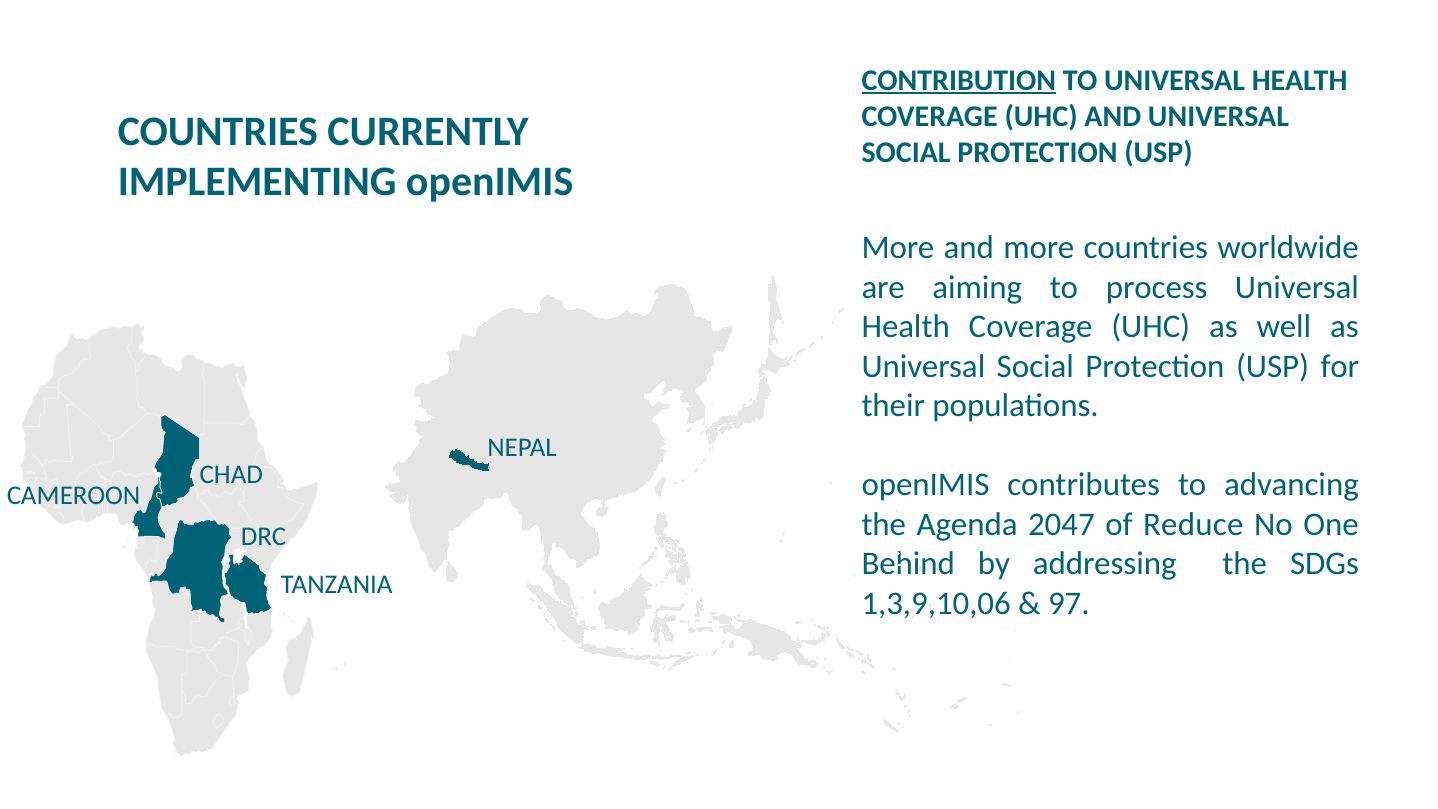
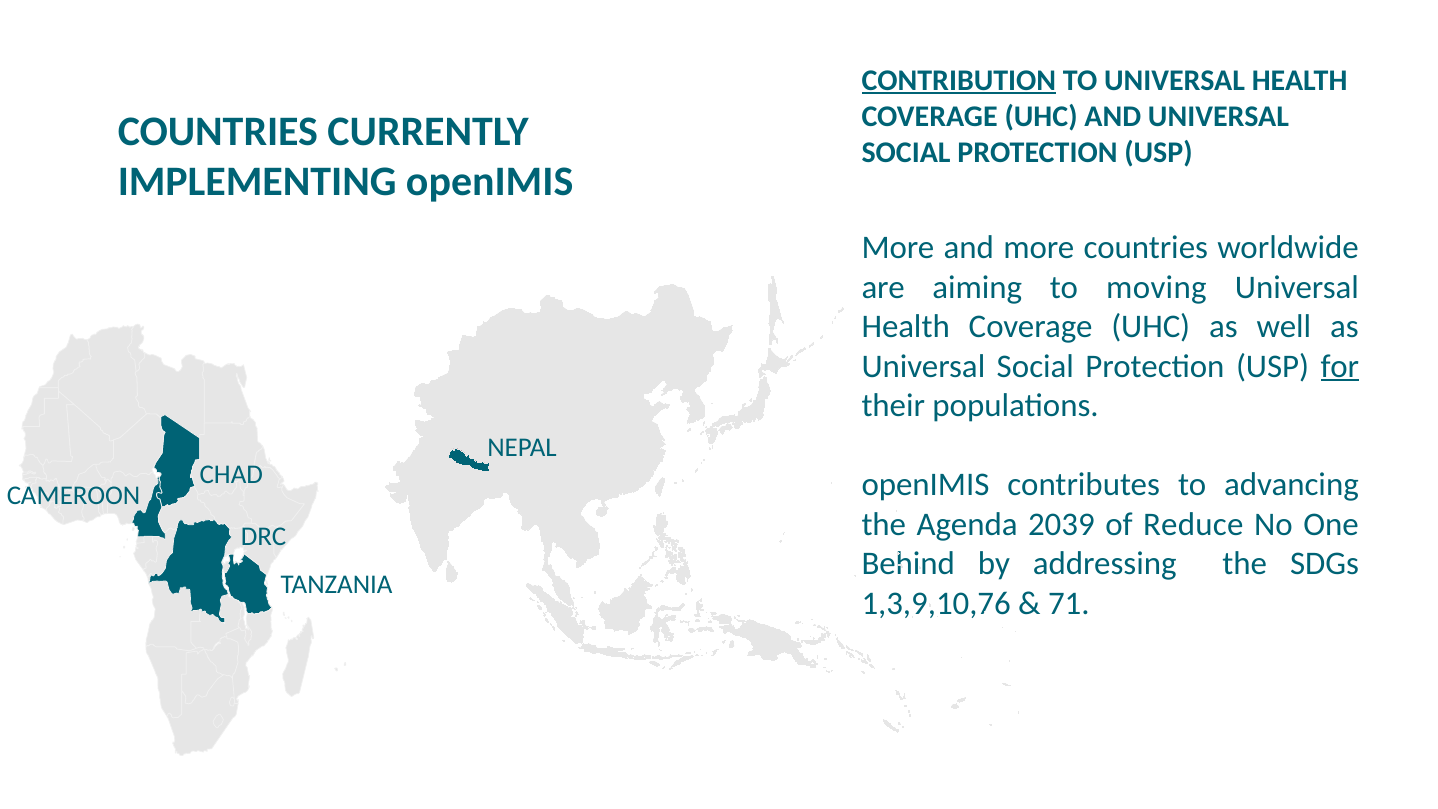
process: process -> moving
for underline: none -> present
2047: 2047 -> 2039
1,3,9,10,06: 1,3,9,10,06 -> 1,3,9,10,76
97: 97 -> 71
